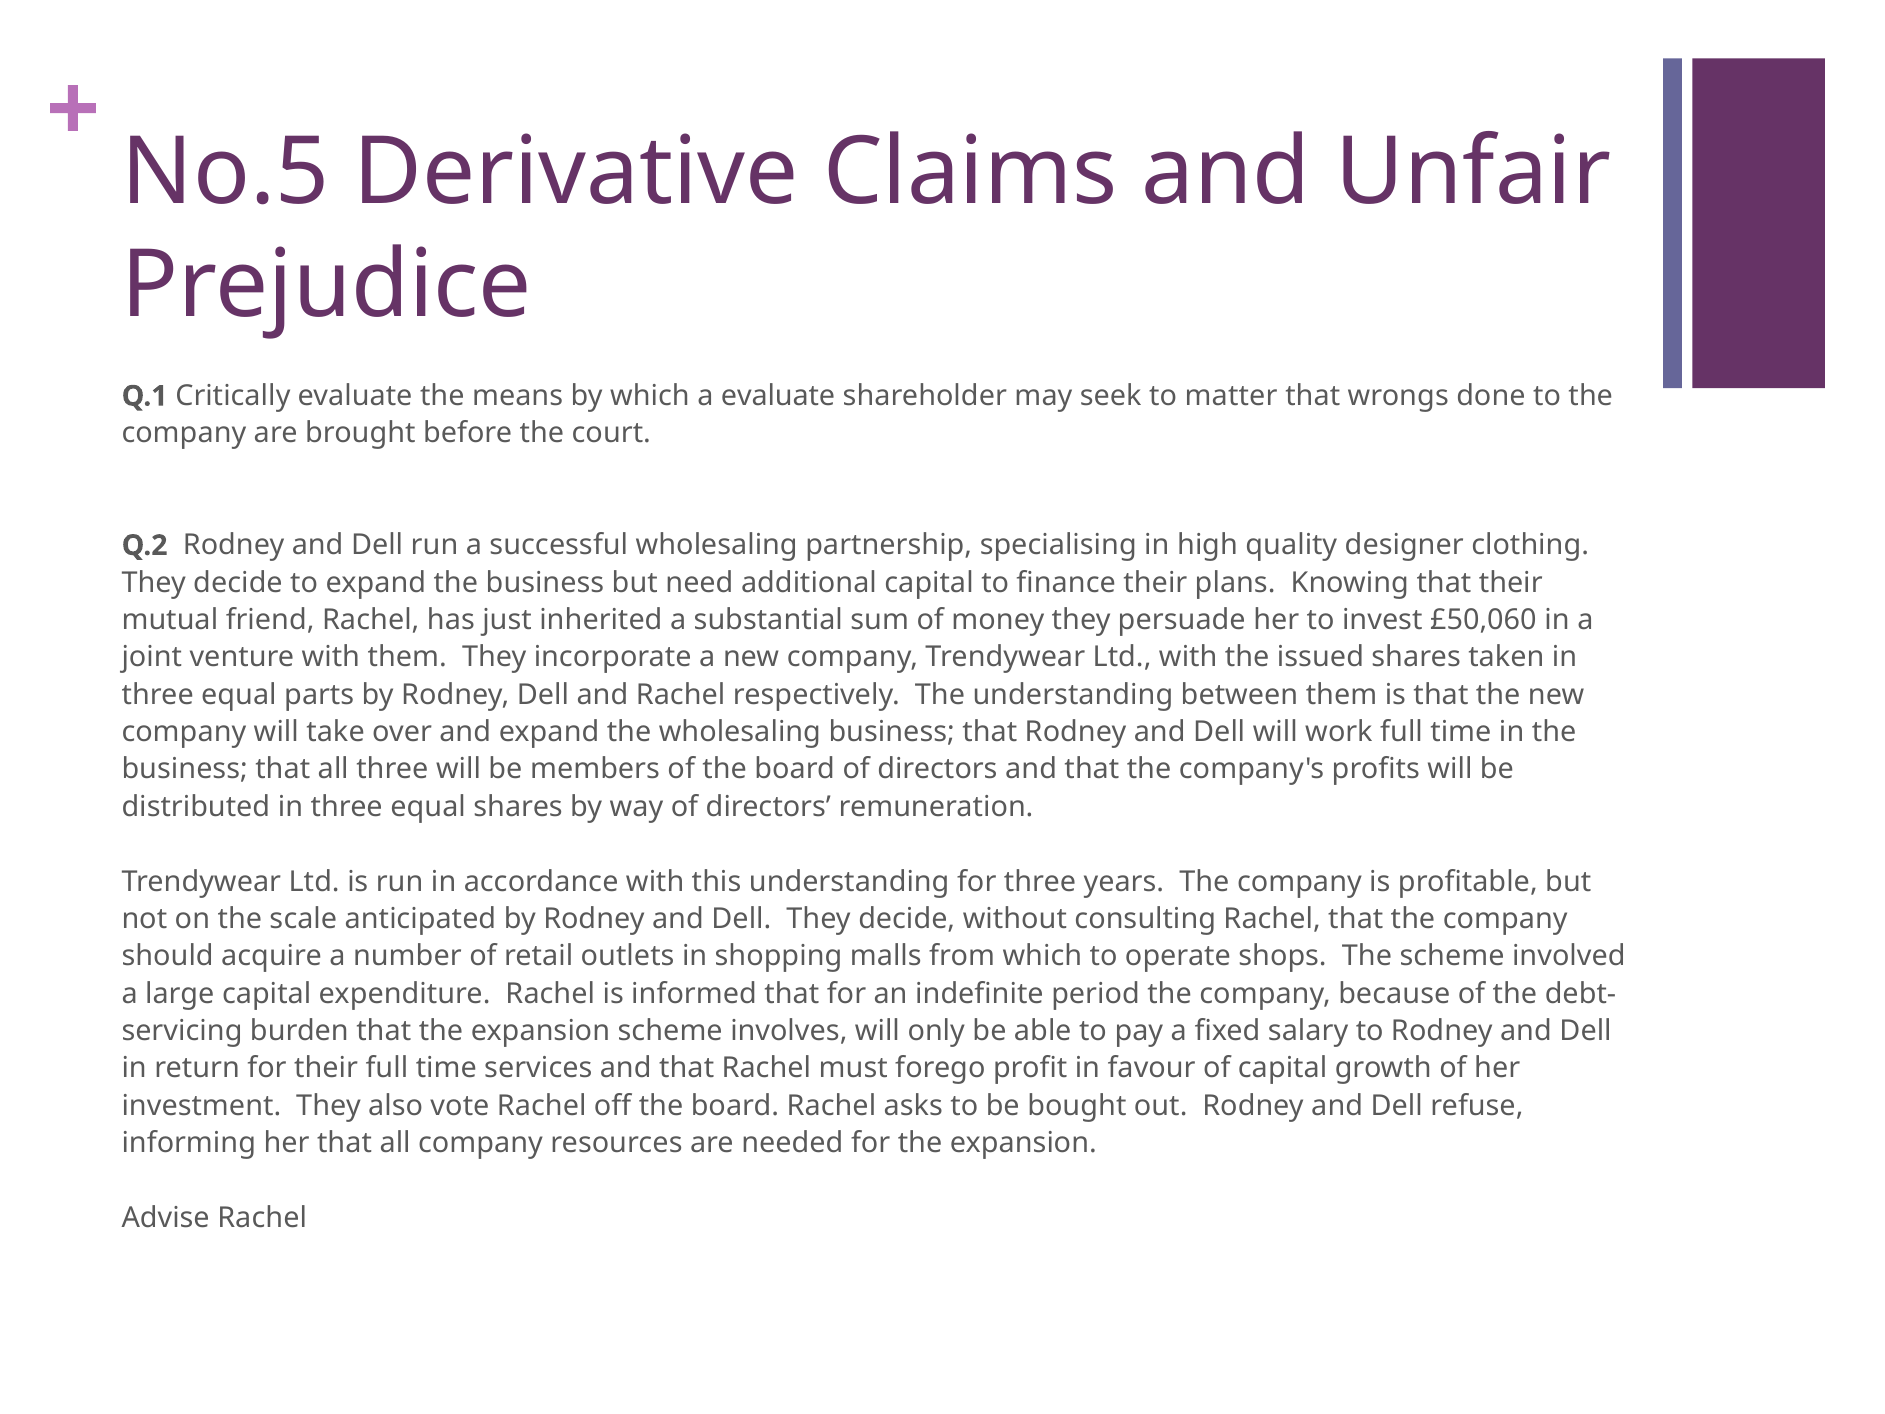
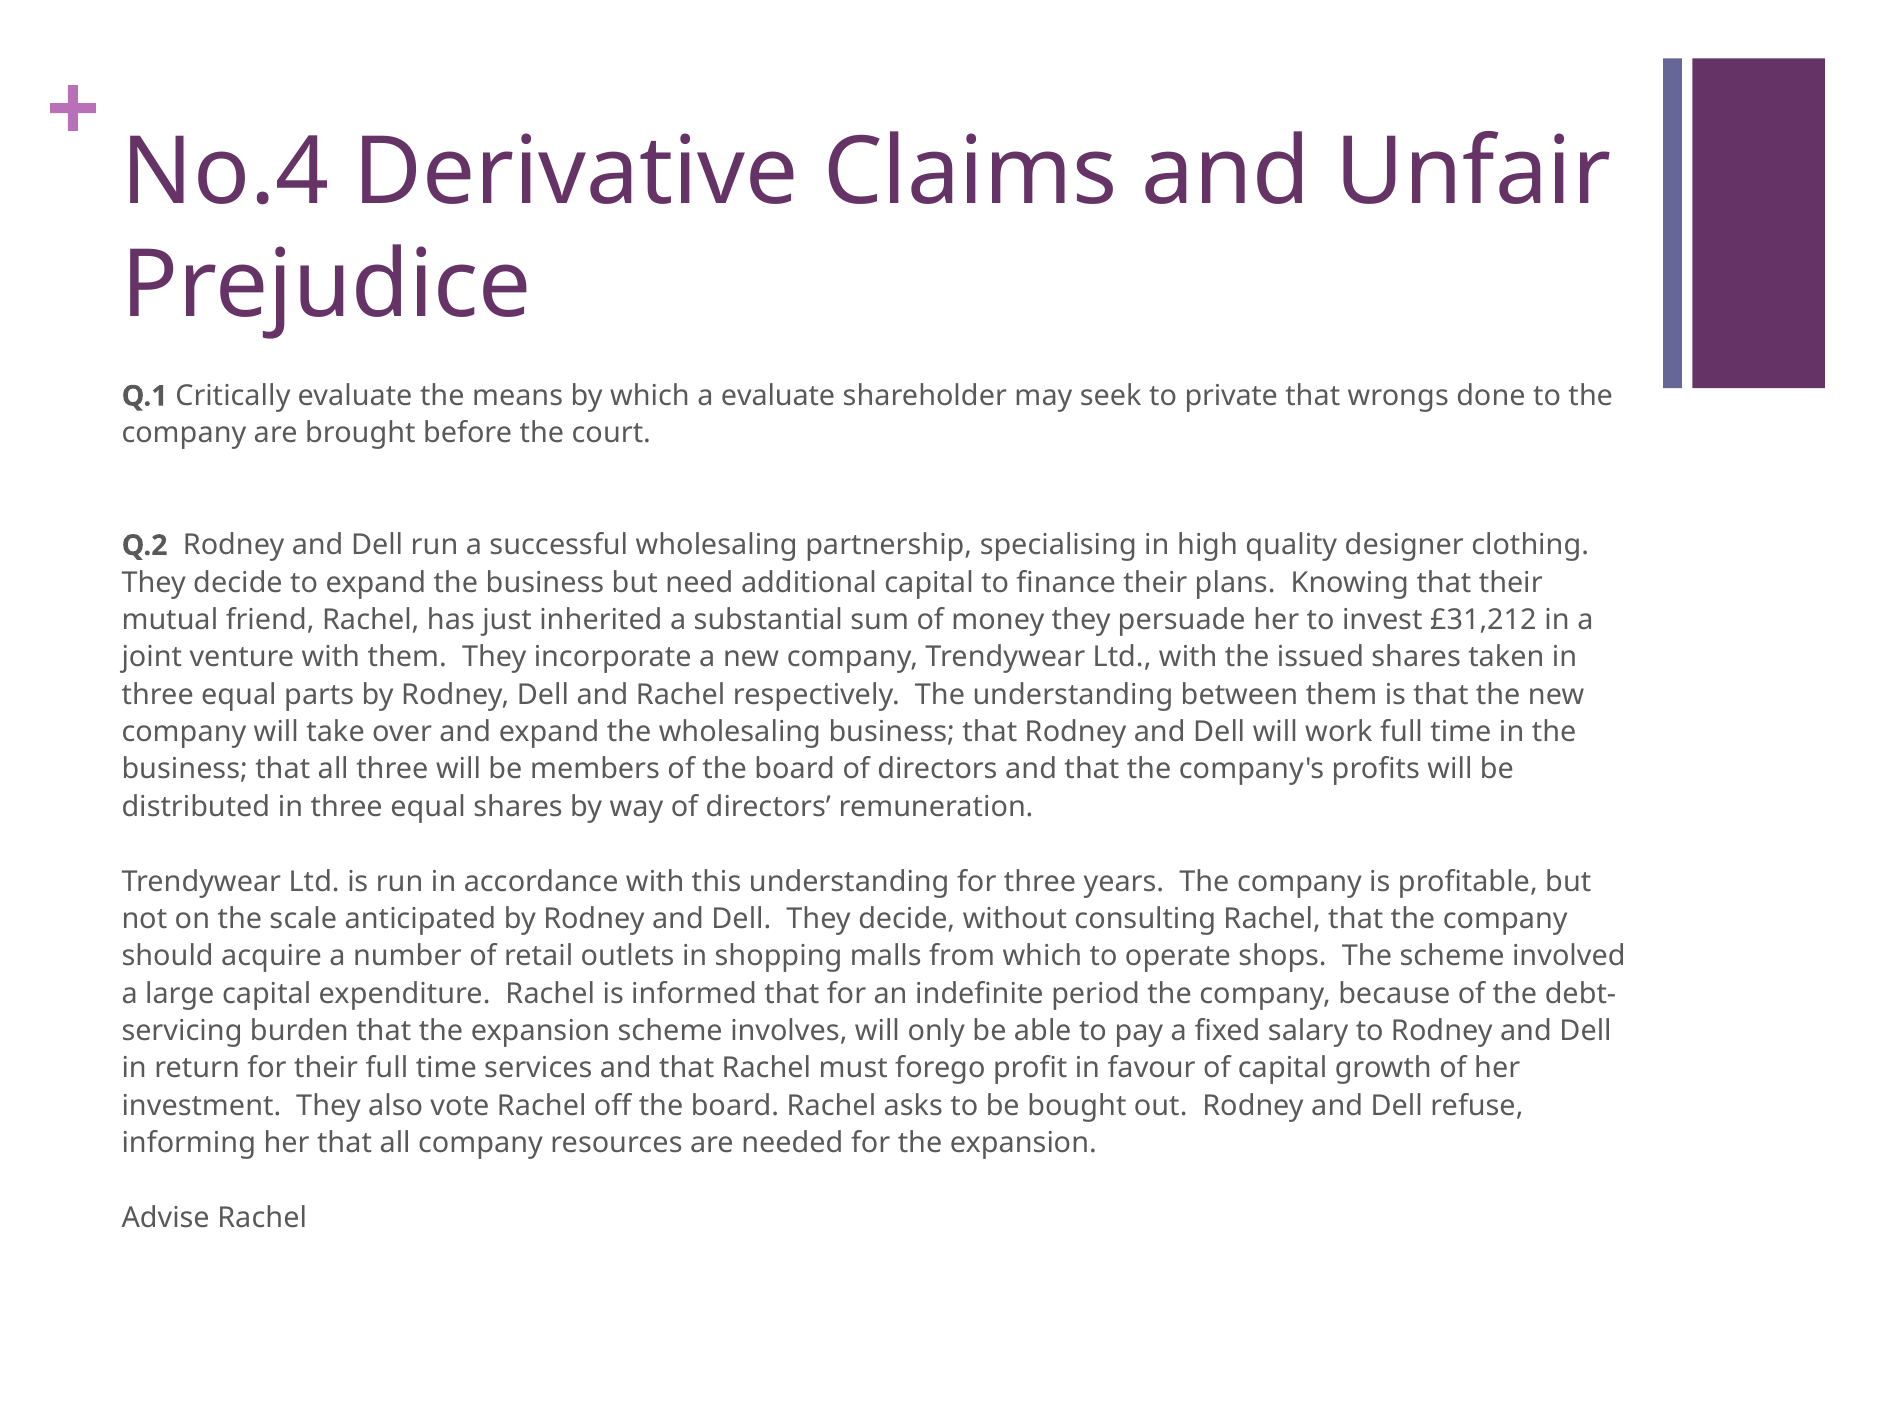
No.5: No.5 -> No.4
matter: matter -> private
£50,060: £50,060 -> £31,212
